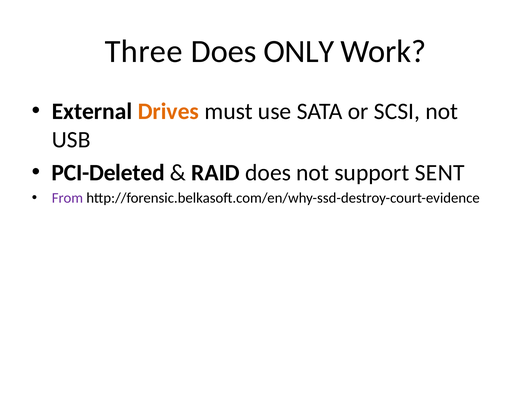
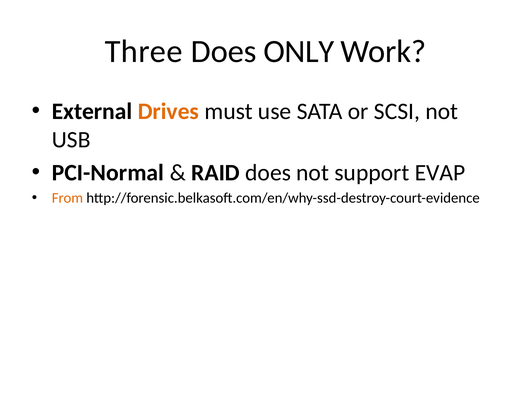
PCI-Deleted: PCI-Deleted -> PCI-Normal
SENT: SENT -> EVAP
From colour: purple -> orange
